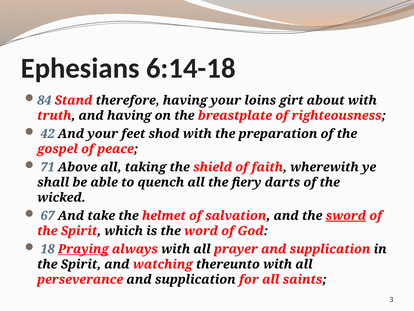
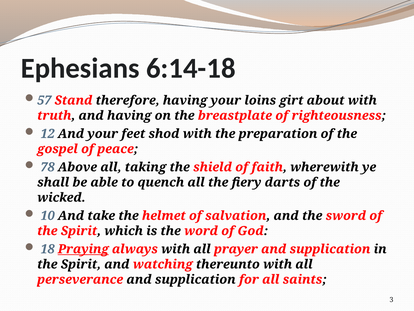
84: 84 -> 57
42: 42 -> 12
71: 71 -> 78
67: 67 -> 10
sword underline: present -> none
